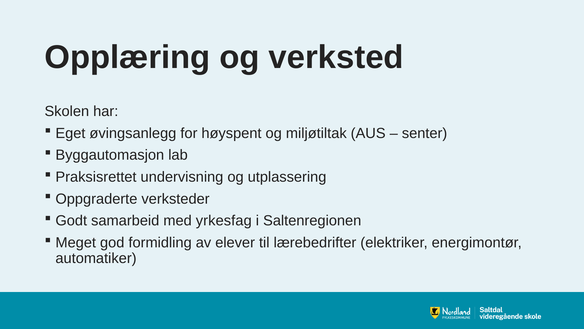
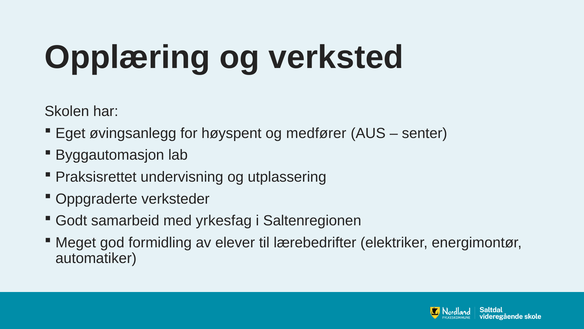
miljøtiltak: miljøtiltak -> medfører
